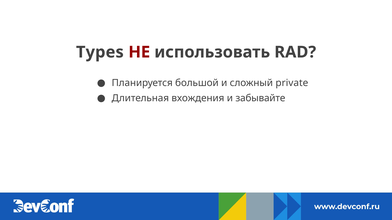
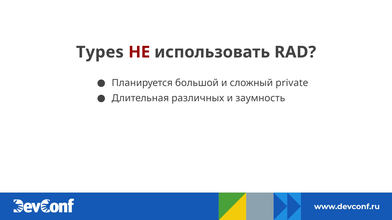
вхождения: вхождения -> различных
забывайте: забывайте -> заумность
